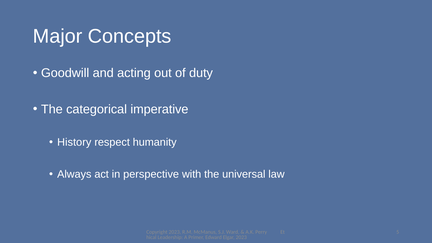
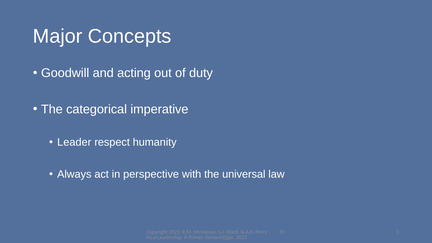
History: History -> Leader
